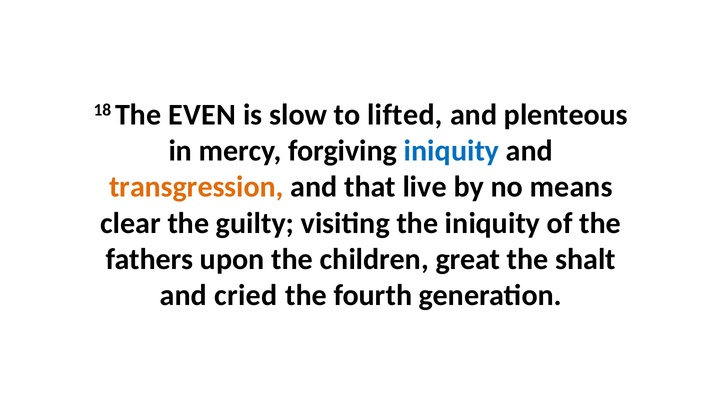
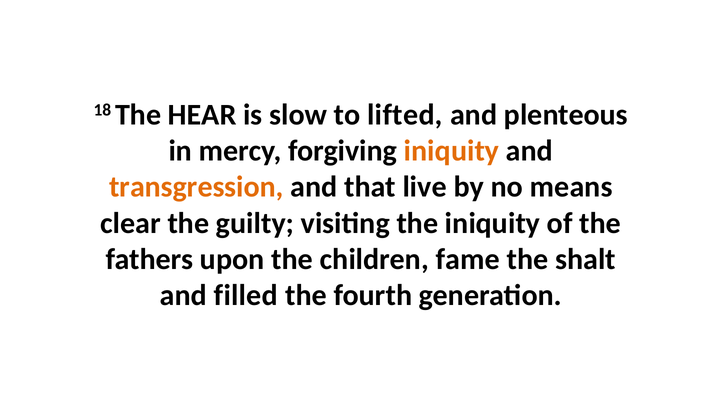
EVEN: EVEN -> HEAR
iniquity at (452, 151) colour: blue -> orange
great: great -> fame
cried: cried -> filled
